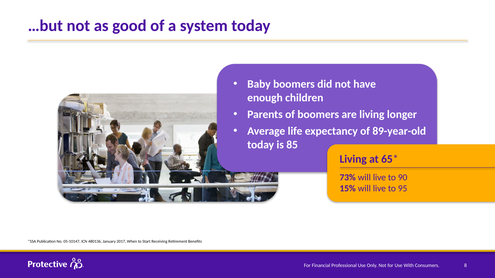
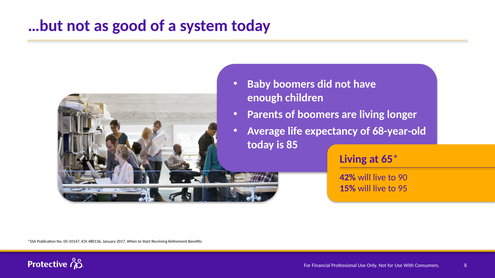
89-year-old: 89-year-old -> 68-year-old
73%: 73% -> 42%
